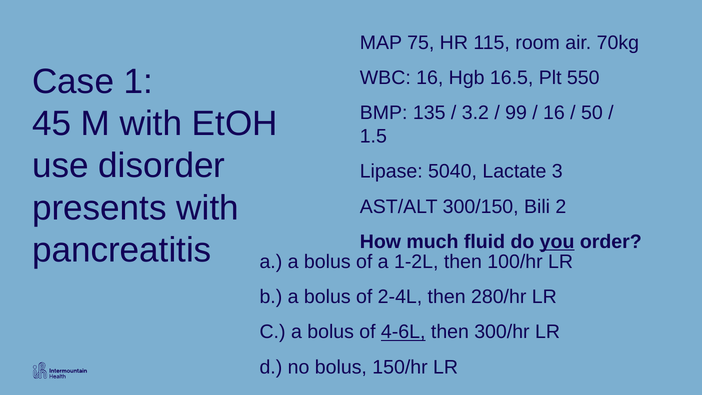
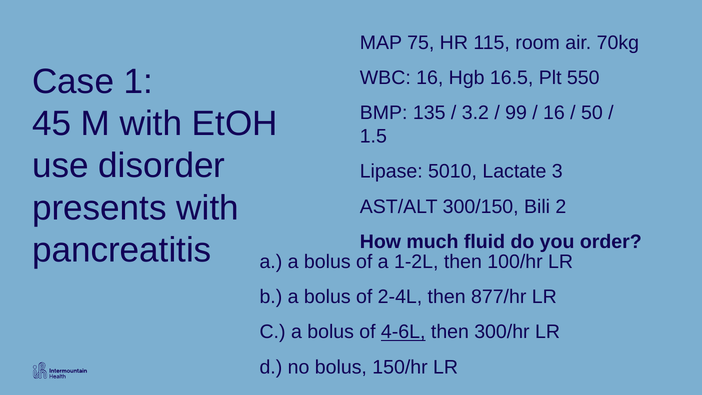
5040: 5040 -> 5010
you underline: present -> none
280/hr: 280/hr -> 877/hr
